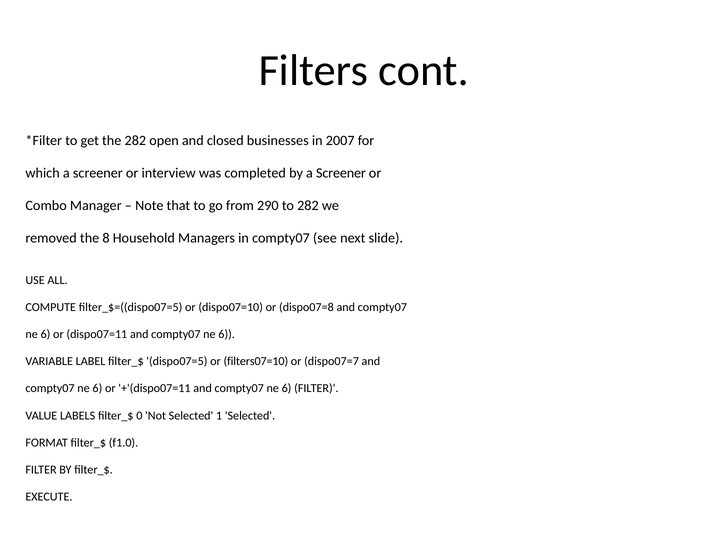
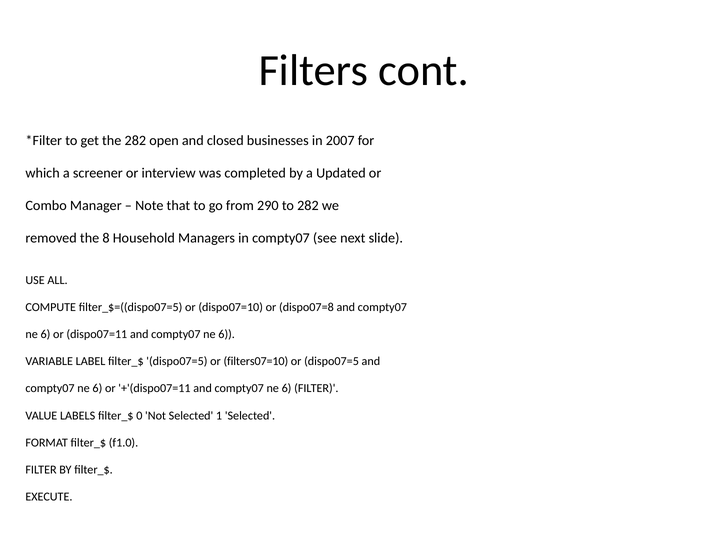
by a Screener: Screener -> Updated
or dispo07=7: dispo07=7 -> dispo07=5
